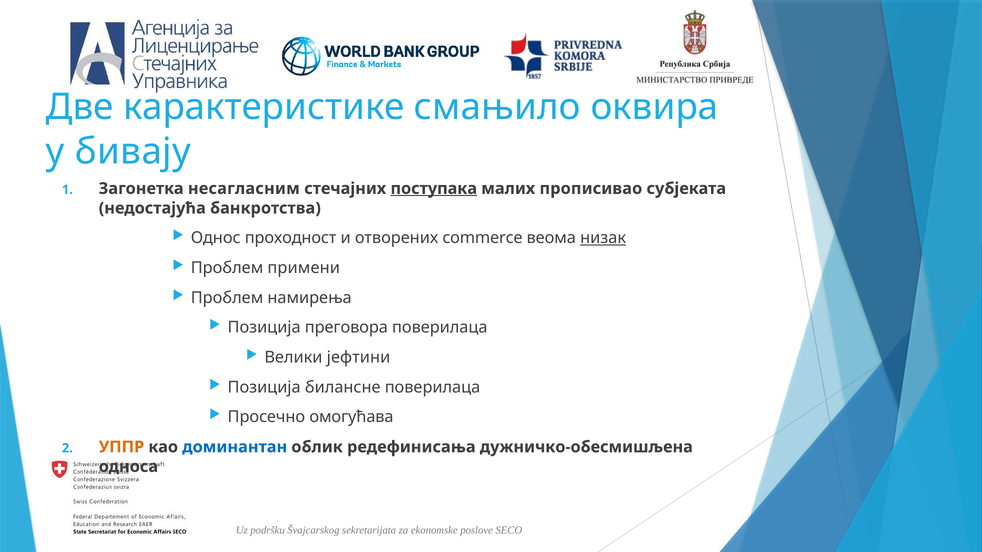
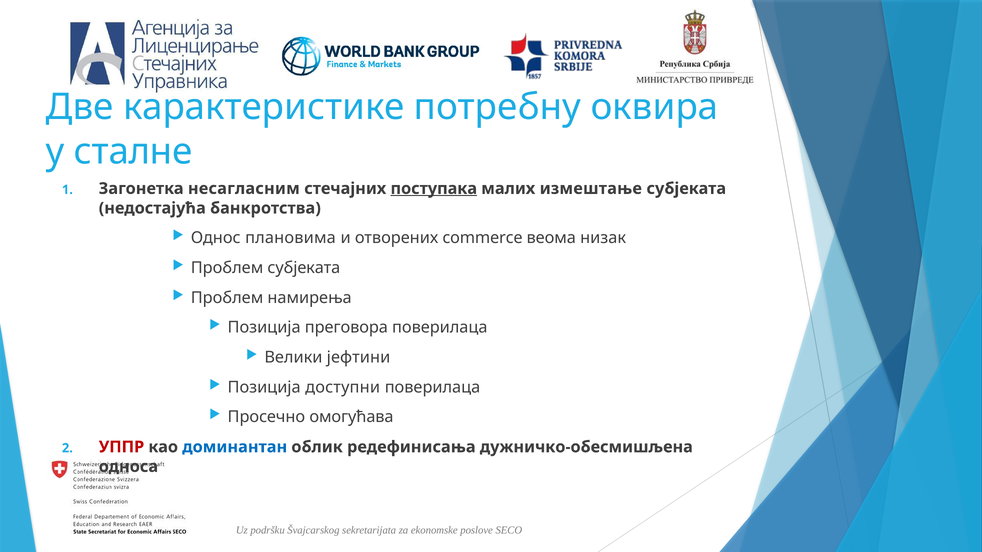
смањило: смањило -> потребну
бивају: бивају -> сталне
прописивао: прописивао -> измештање
проходност: проходност -> плановима
низак underline: present -> none
Проблем примени: примени -> субјеката
билансне: билансне -> доступни
УППР colour: orange -> red
